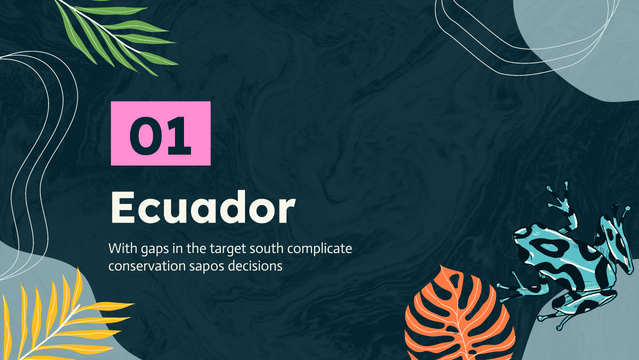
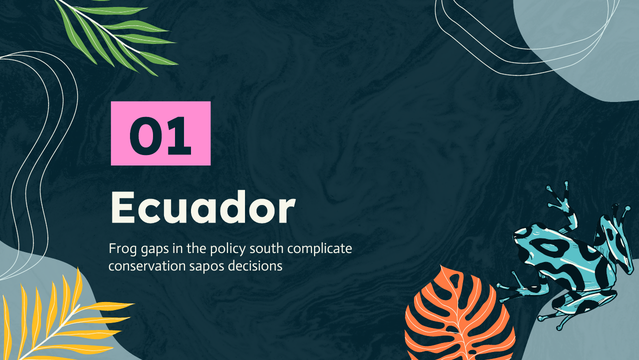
With: With -> Frog
target: target -> policy
